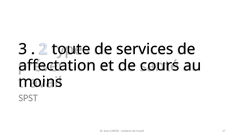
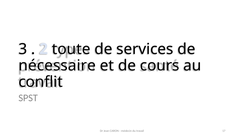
affectation: affectation -> nécessaire
moins: moins -> conflit
